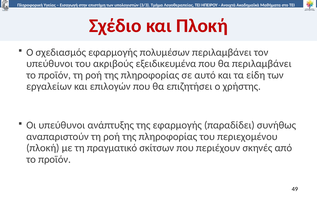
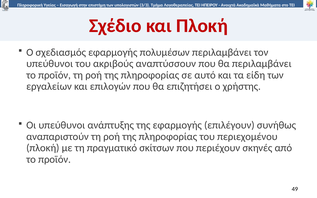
εξειδικευμένα: εξειδικευμένα -> αναπτύσσουν
παραδίδει: παραδίδει -> επιλέγουν
